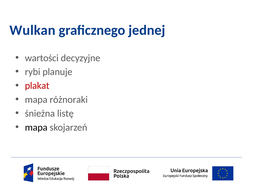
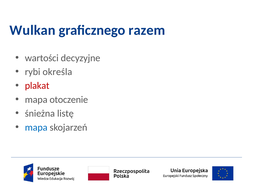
jednej: jednej -> razem
planuje: planuje -> określa
różnoraki: różnoraki -> otoczenie
mapa at (36, 127) colour: black -> blue
